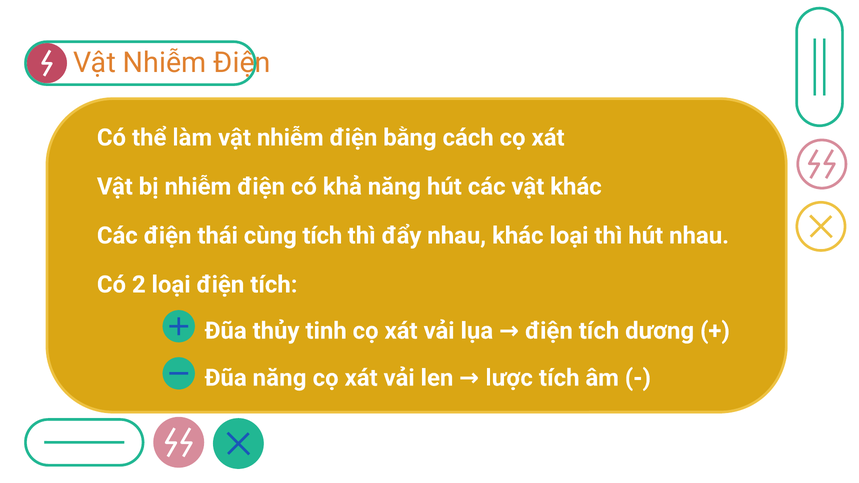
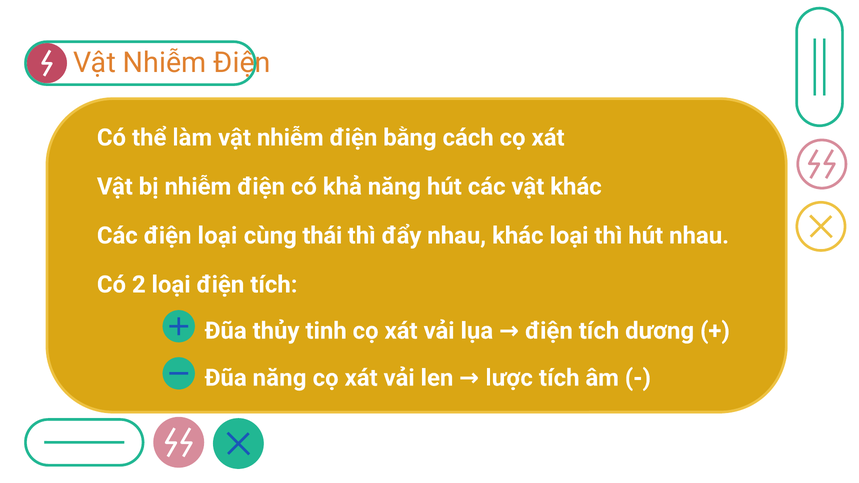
điện thái: thái -> loại
cùng tích: tích -> thái
